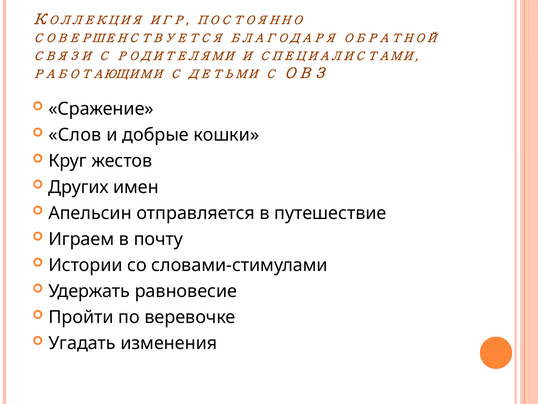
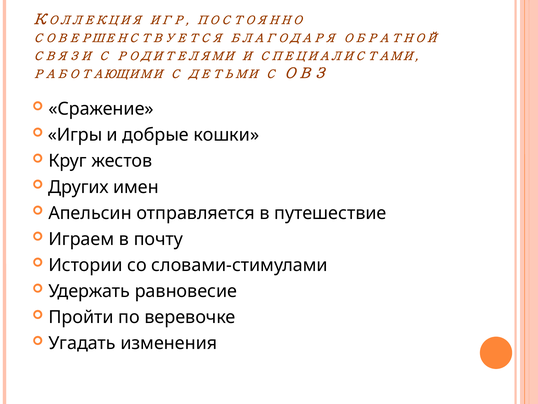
Слов: Слов -> Игры
